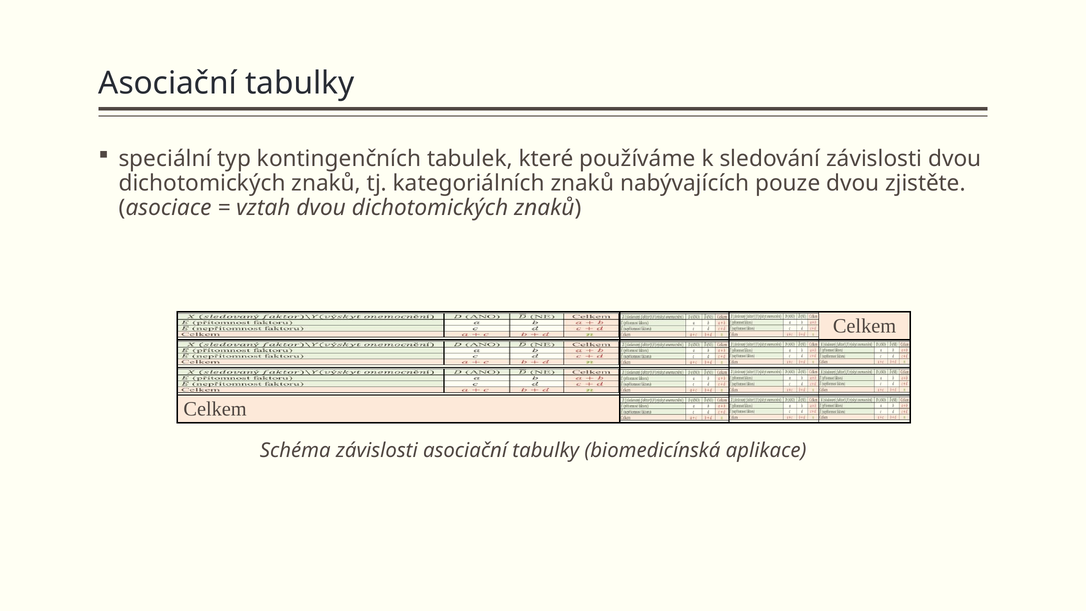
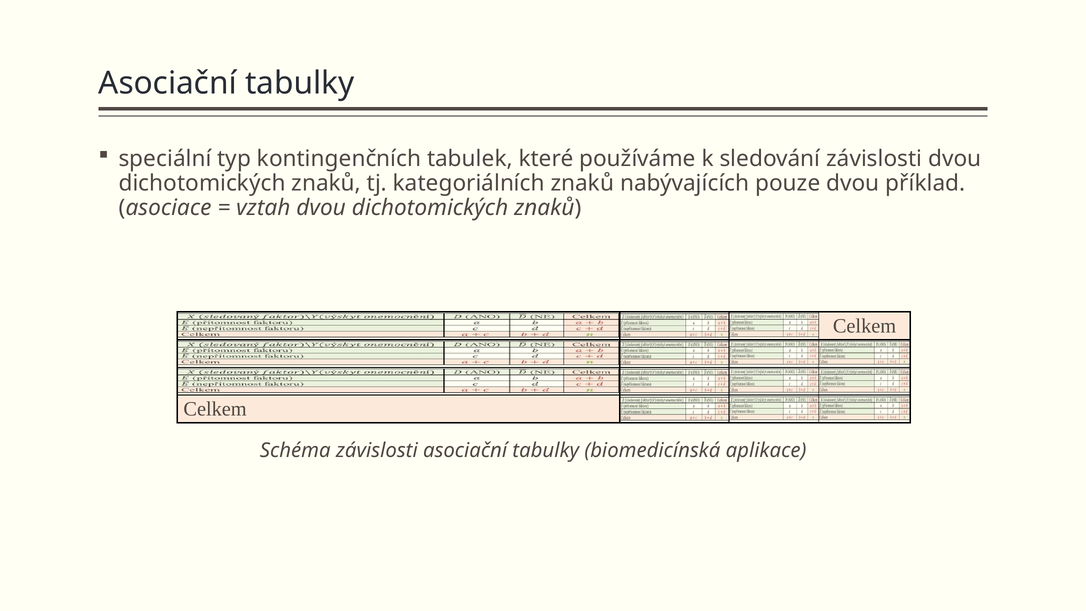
zjistěte: zjistěte -> příklad
